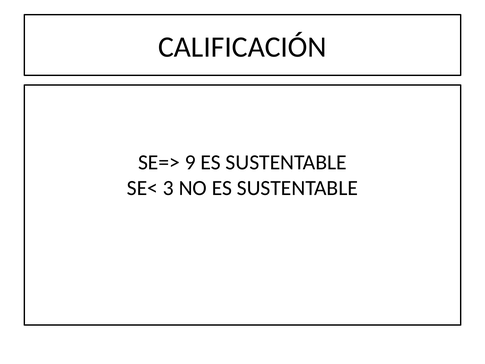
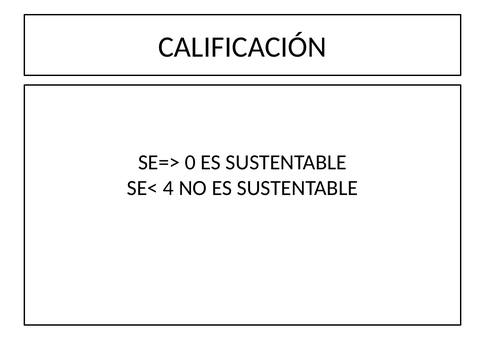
9: 9 -> 0
3: 3 -> 4
